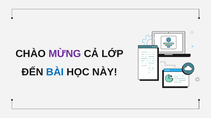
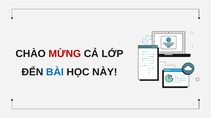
MỪNG colour: purple -> red
